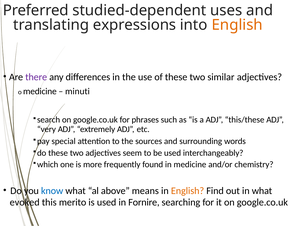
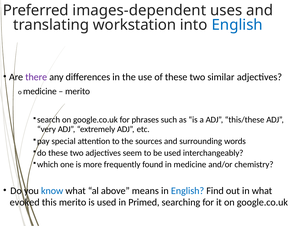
studied-dependent: studied-dependent -> images-dependent
expressions: expressions -> workstation
English at (237, 25) colour: orange -> blue
minuti at (77, 91): minuti -> merito
English at (188, 191) colour: orange -> blue
Fornire: Fornire -> Primed
